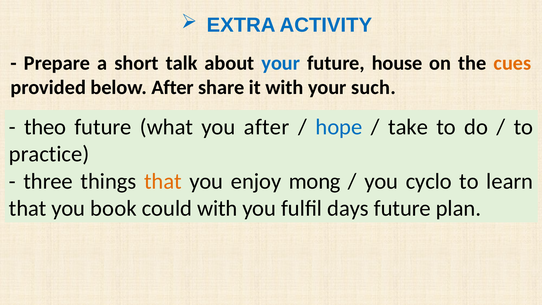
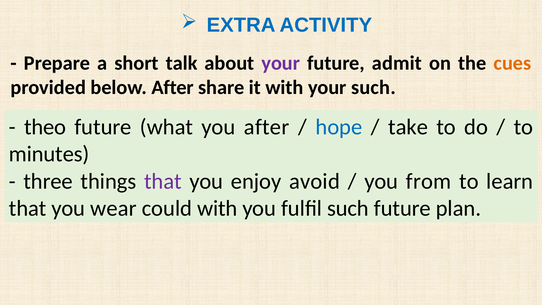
your at (281, 63) colour: blue -> purple
house: house -> admit
practice: practice -> minutes
that at (163, 181) colour: orange -> purple
mong: mong -> avoid
cyclo: cyclo -> from
book: book -> wear
fulfil days: days -> such
